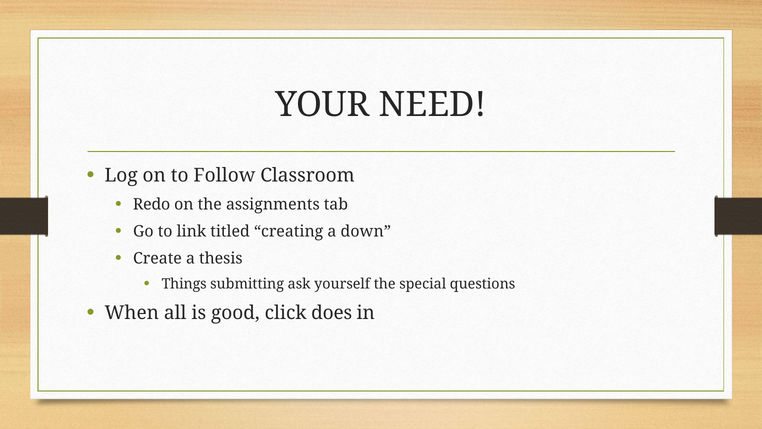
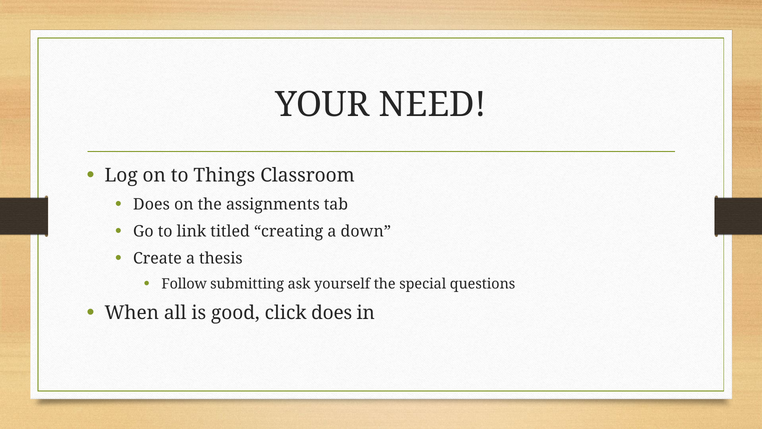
Follow: Follow -> Things
Redo at (152, 204): Redo -> Does
Things: Things -> Follow
